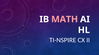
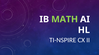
MATH colour: pink -> light green
